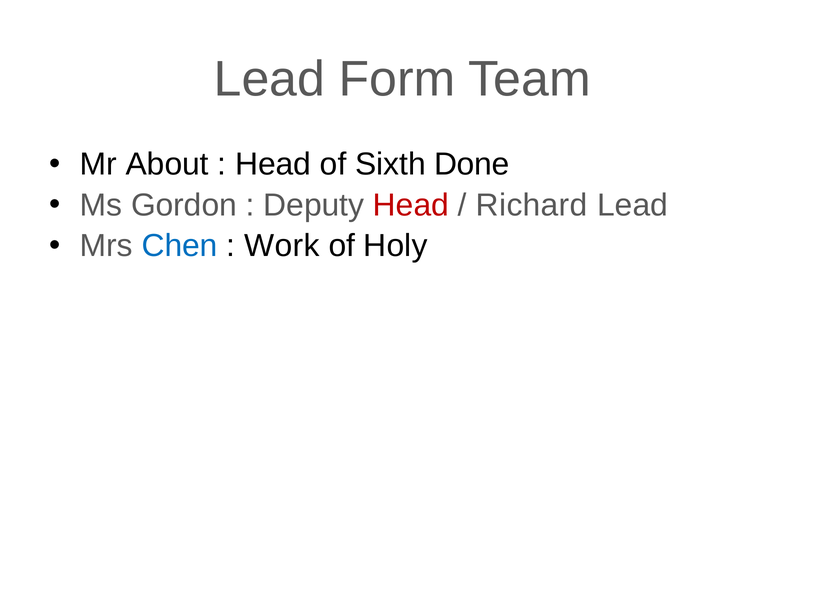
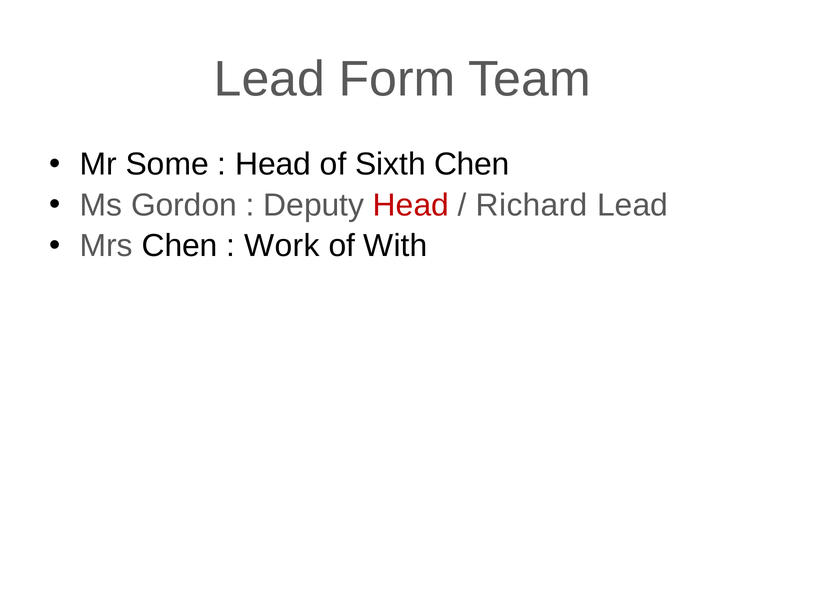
About: About -> Some
Sixth Done: Done -> Chen
Chen at (180, 246) colour: blue -> black
Holy: Holy -> With
